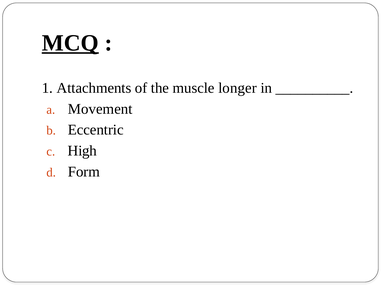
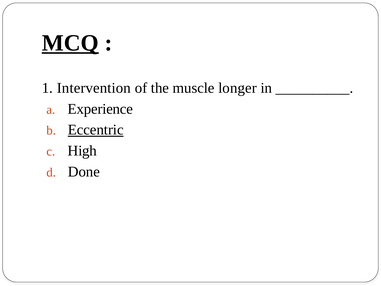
Attachments: Attachments -> Intervention
Movement: Movement -> Experience
Eccentric underline: none -> present
Form: Form -> Done
